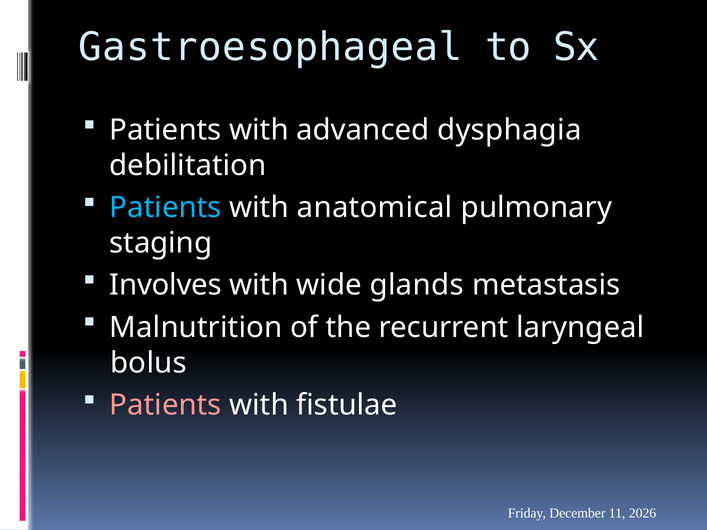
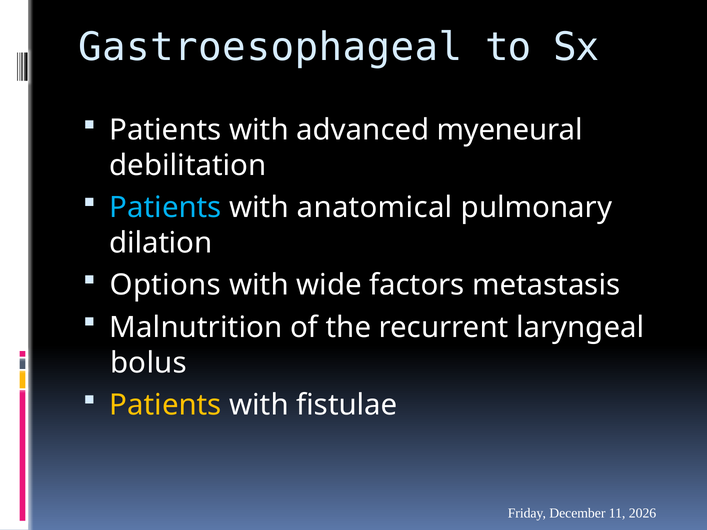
dysphagia: dysphagia -> myeneural
staging: staging -> dilation
Involves: Involves -> Options
glands: glands -> factors
Patients at (166, 405) colour: pink -> yellow
